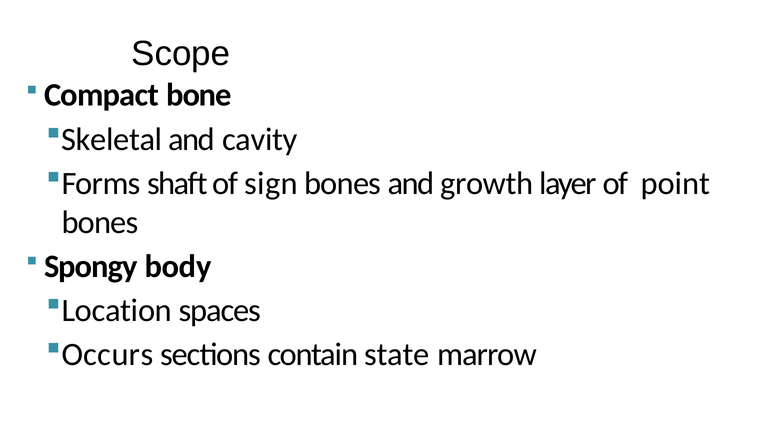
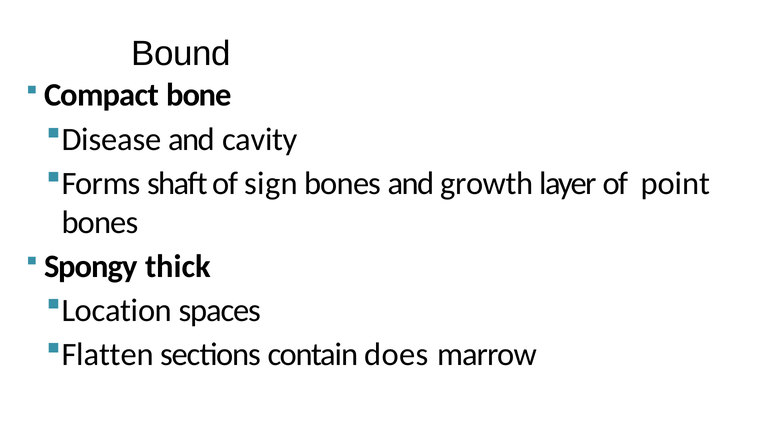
Scope: Scope -> Bound
Skeletal: Skeletal -> Disease
body: body -> thick
Occurs: Occurs -> Flatten
state: state -> does
